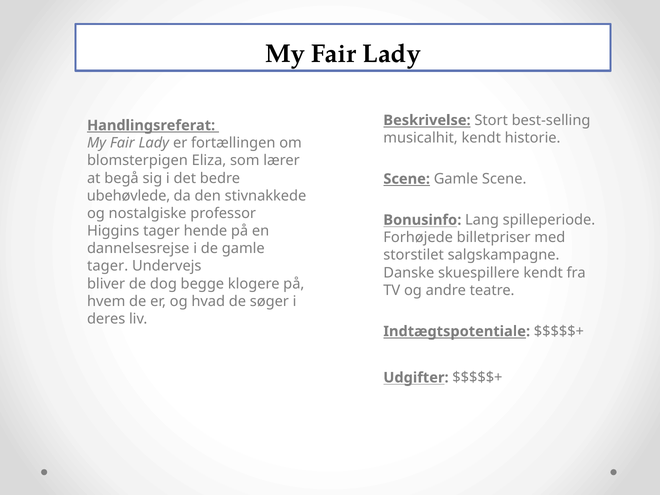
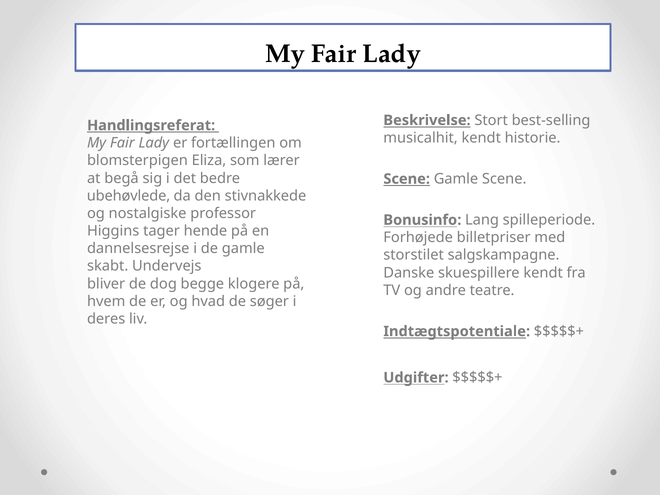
tager at (108, 266): tager -> skabt
